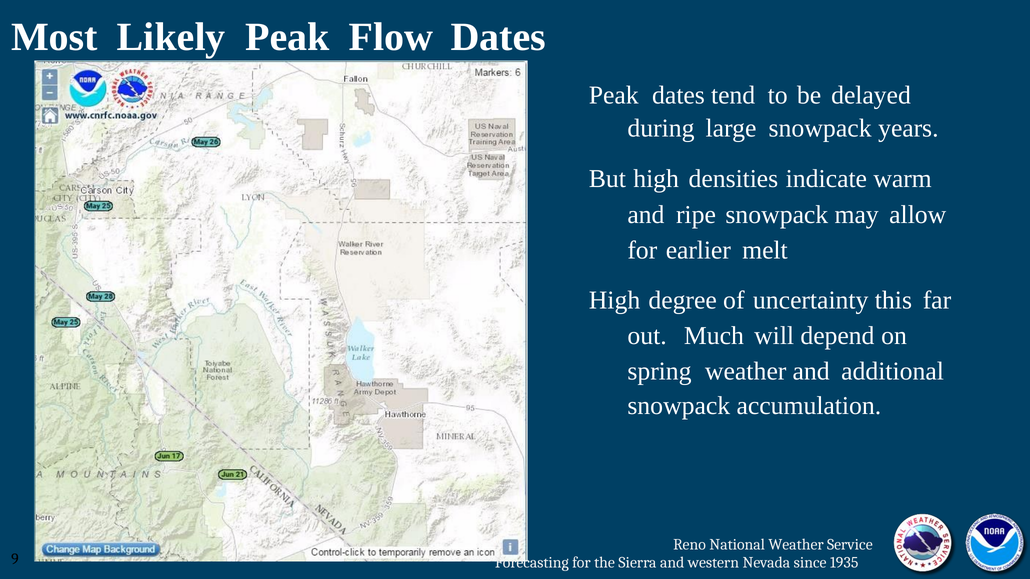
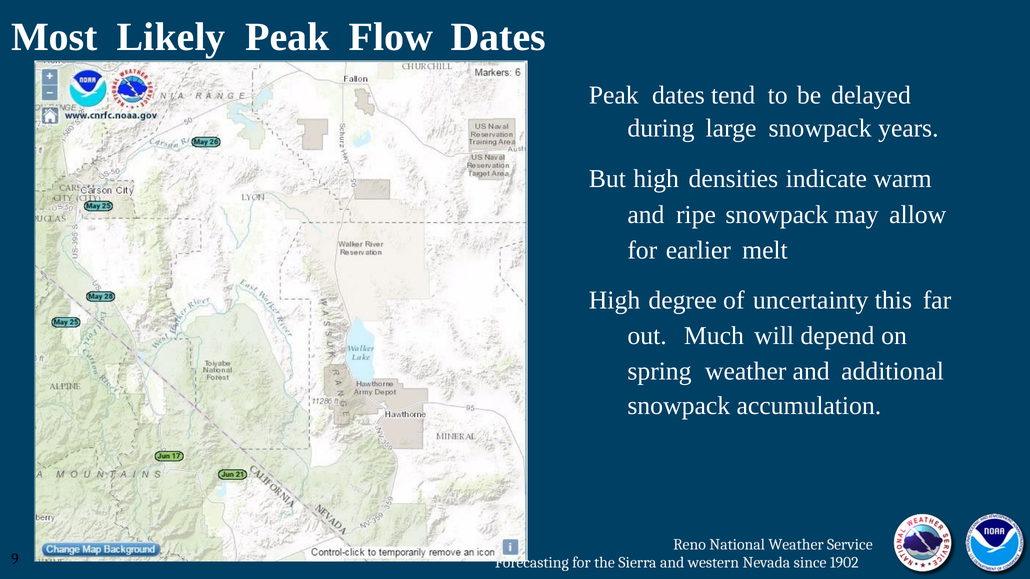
1935: 1935 -> 1902
